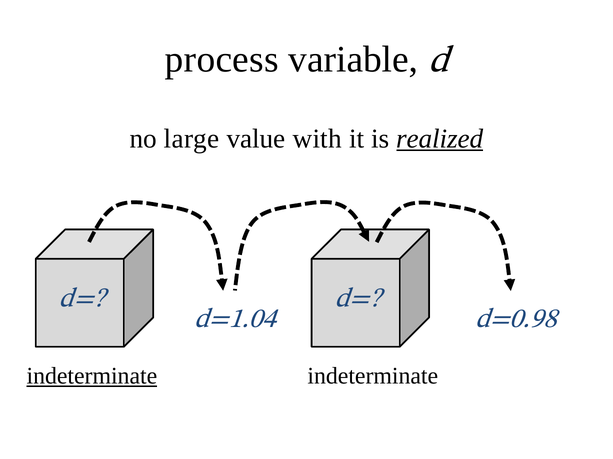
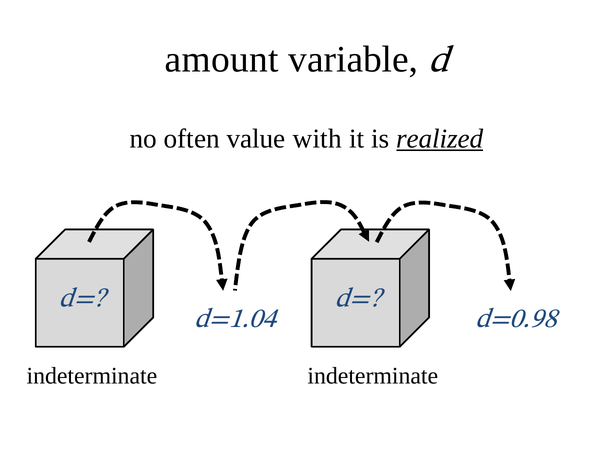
process: process -> amount
large: large -> often
indeterminate at (92, 377) underline: present -> none
